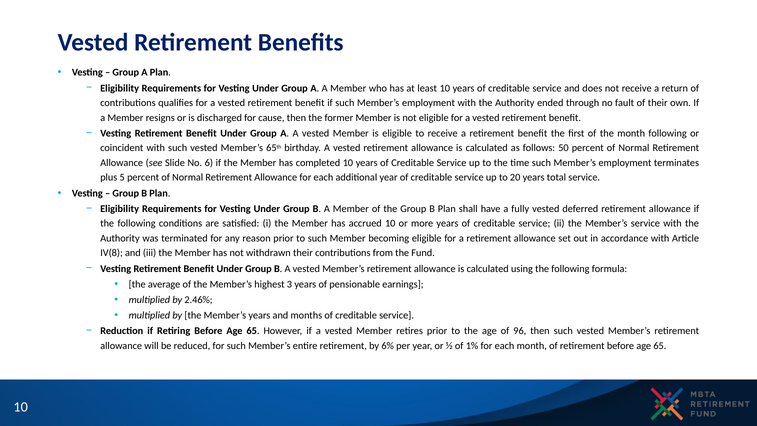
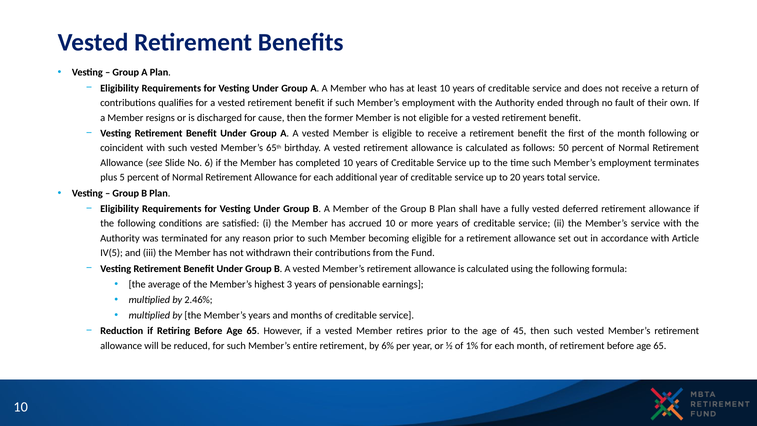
IV(8: IV(8 -> IV(5
96: 96 -> 45
